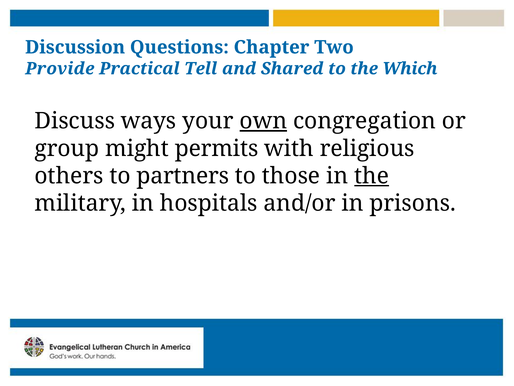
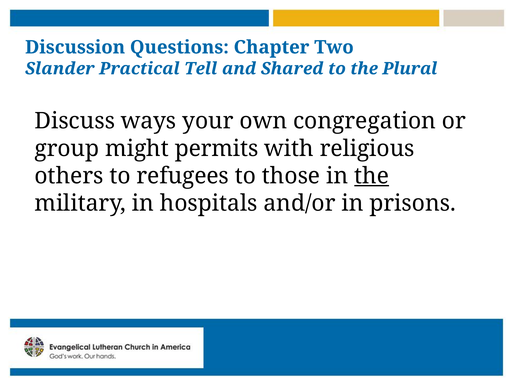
Provide: Provide -> Slander
Which: Which -> Plural
own underline: present -> none
partners: partners -> refugees
